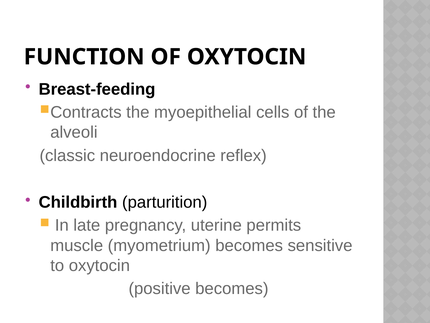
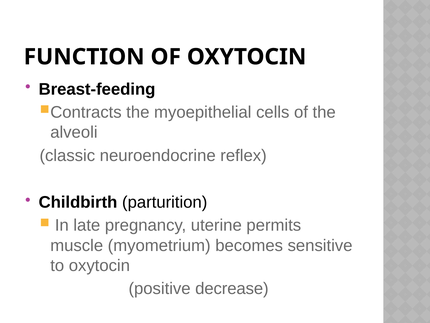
positive becomes: becomes -> decrease
